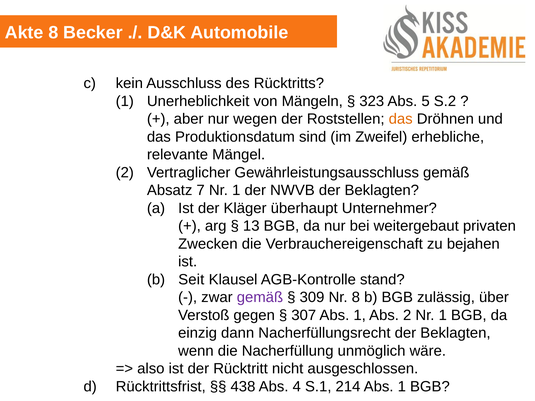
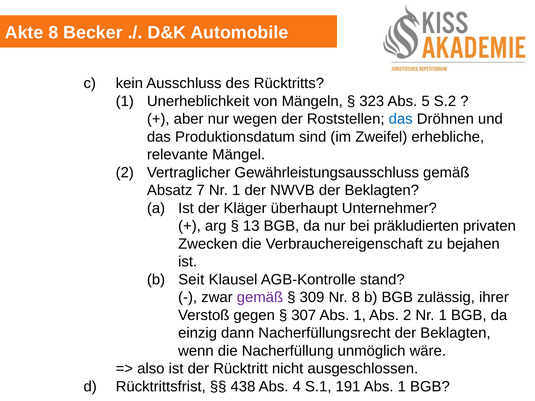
das at (401, 119) colour: orange -> blue
weitergebaut: weitergebaut -> präkludierten
über: über -> ihrer
214: 214 -> 191
